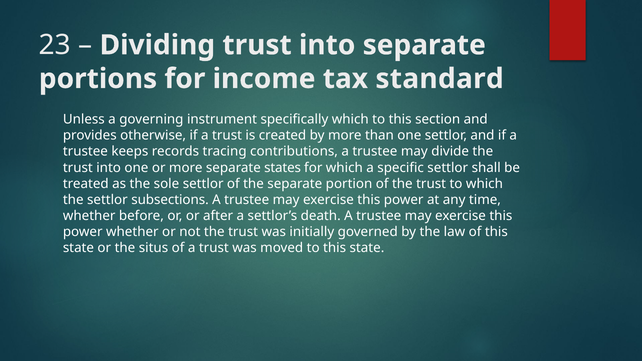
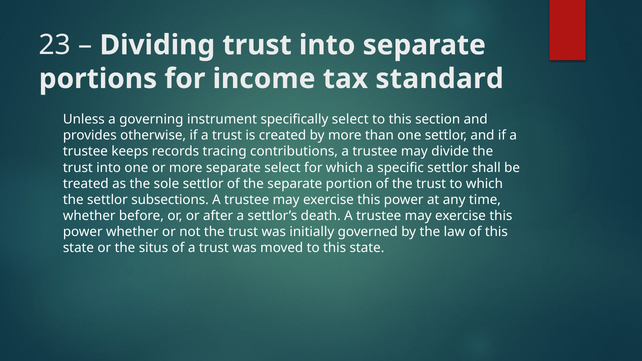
specifically which: which -> select
separate states: states -> select
